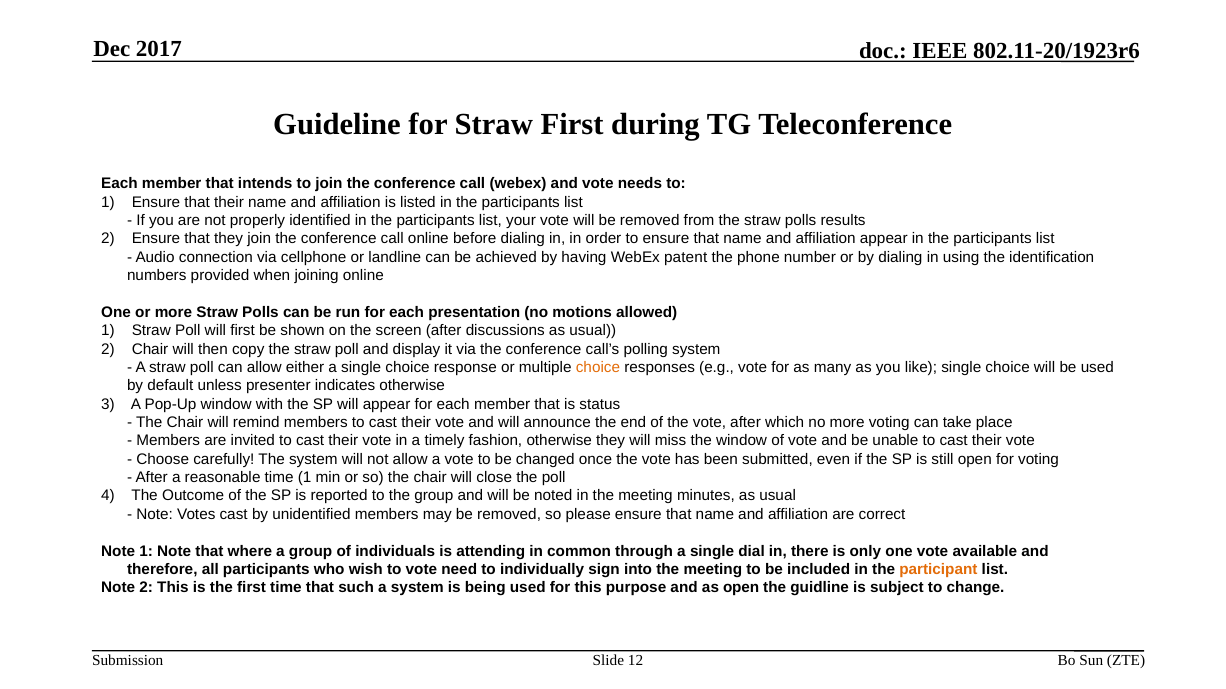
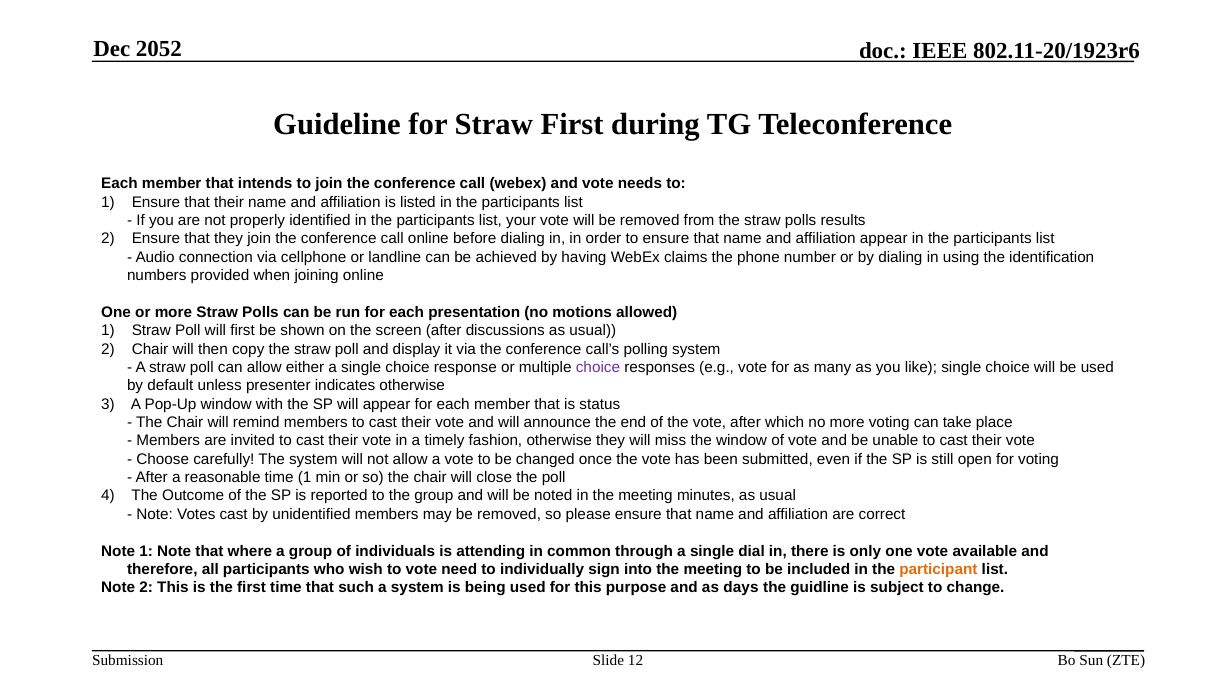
2017: 2017 -> 2052
patent: patent -> claims
choice at (598, 368) colour: orange -> purple
as open: open -> days
